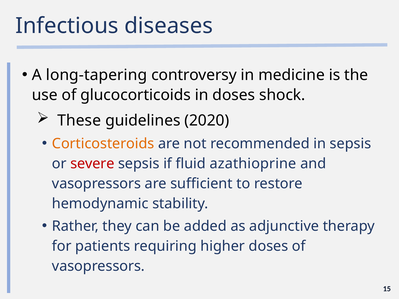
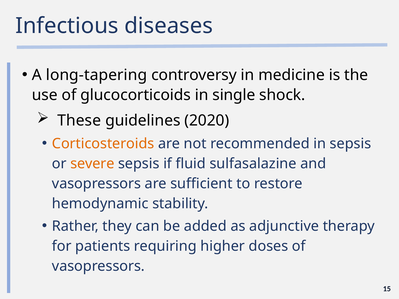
in doses: doses -> single
severe colour: red -> orange
azathioprine: azathioprine -> sulfasalazine
